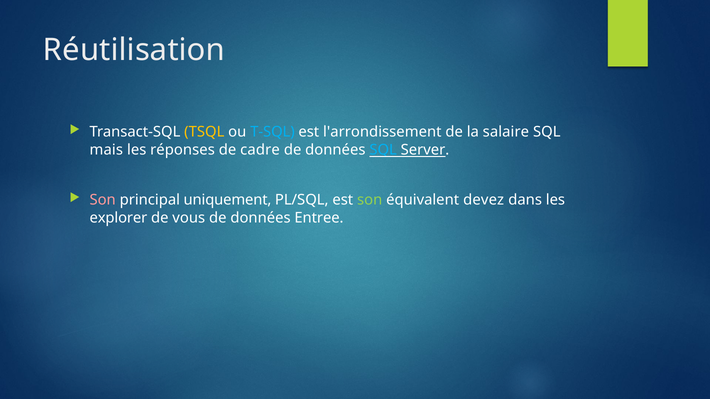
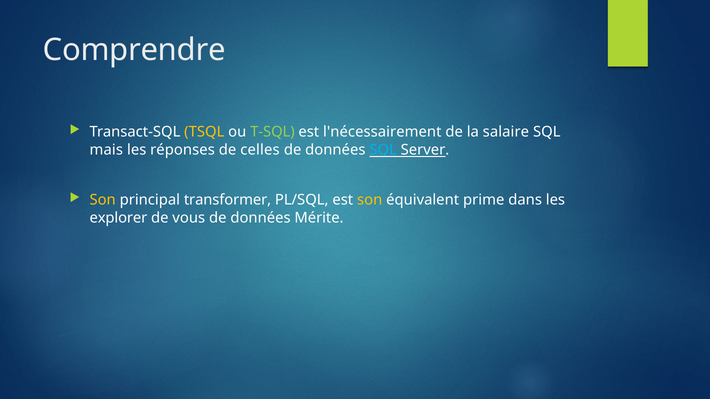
Réutilisation: Réutilisation -> Comprendre
T-SQL colour: light blue -> light green
l'arrondissement: l'arrondissement -> l'nécessairement
cadre: cadre -> celles
Son at (103, 200) colour: pink -> yellow
uniquement: uniquement -> transformer
son at (370, 200) colour: light green -> yellow
devez: devez -> prime
Entree: Entree -> Mérite
